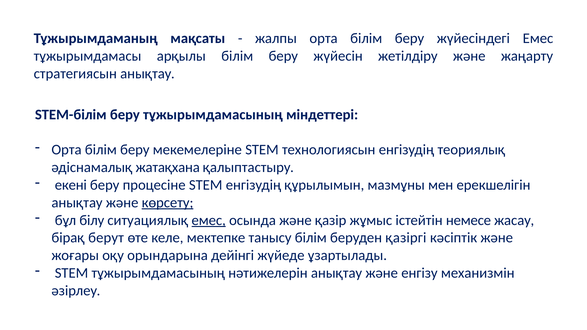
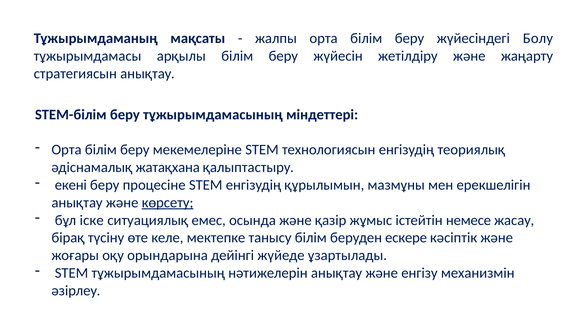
жүйесіндегі Емес: Емес -> Болу
білу: білу -> іске
емес at (209, 220) underline: present -> none
берут: берут -> түсіну
қазіргі: қазіргі -> ескере
